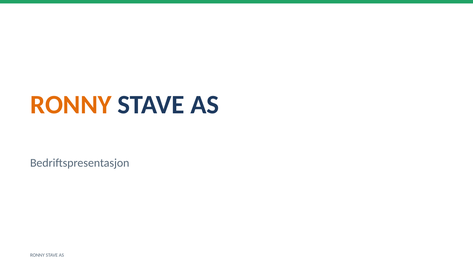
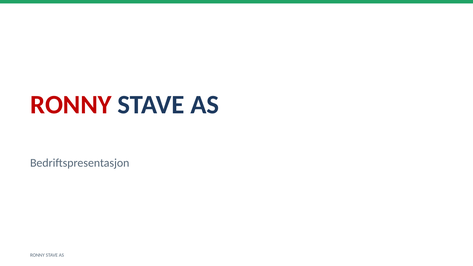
RONNY at (71, 105) colour: orange -> red
